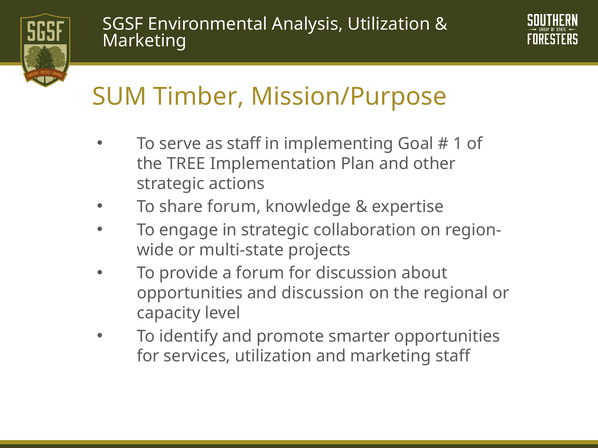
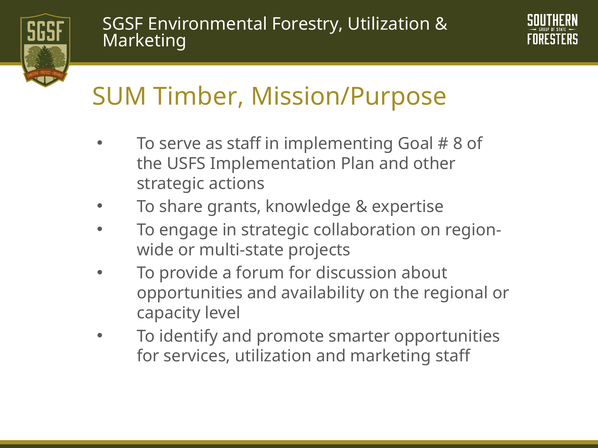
Analysis: Analysis -> Forestry
1: 1 -> 8
TREE: TREE -> USFS
share forum: forum -> grants
and discussion: discussion -> availability
